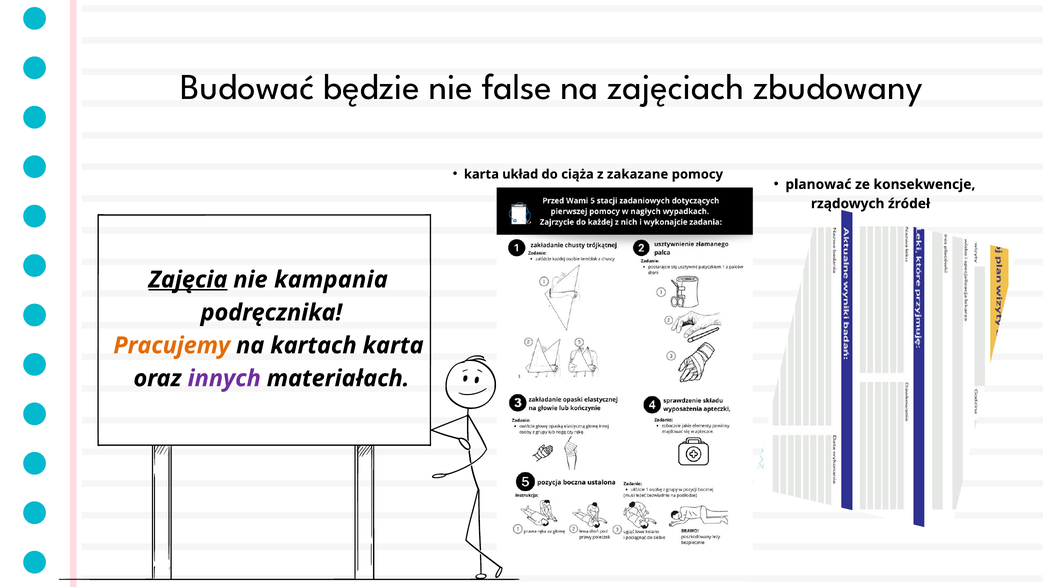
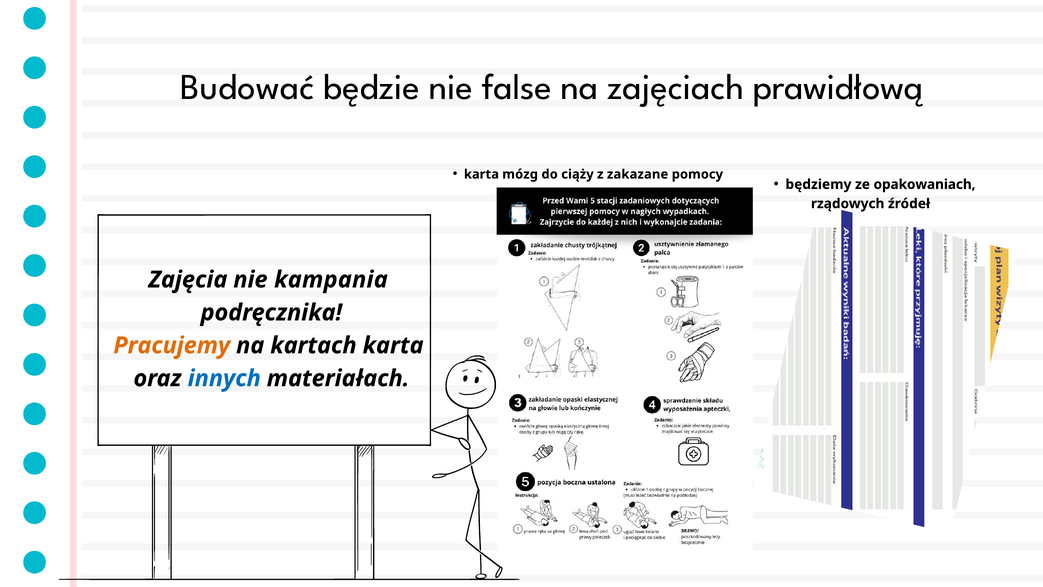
zbudowany: zbudowany -> prawidłową
układ: układ -> mózg
ciąża: ciąża -> ciąży
planować: planować -> będziemy
konsekwencje: konsekwencje -> opakowaniach
Zajęcia underline: present -> none
innych colour: purple -> blue
